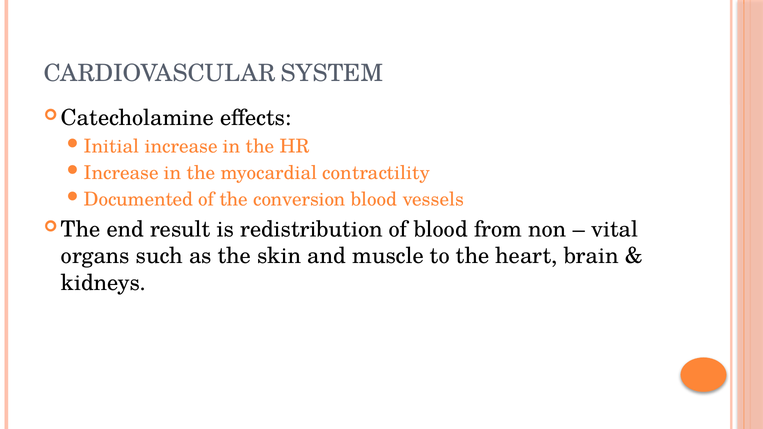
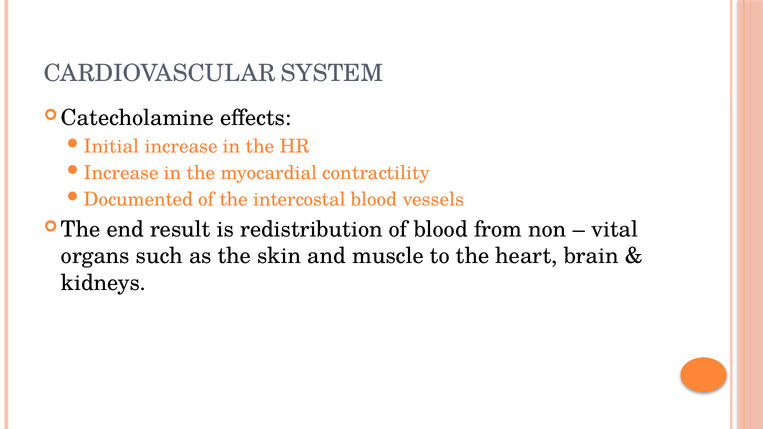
conversion: conversion -> intercostal
